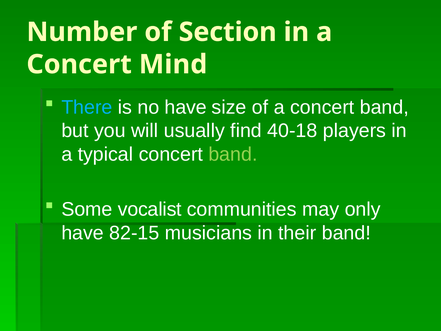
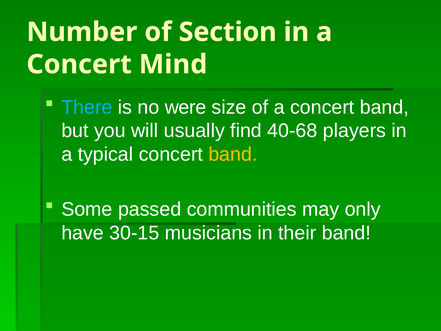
no have: have -> were
40-18: 40-18 -> 40-68
band at (233, 154) colour: light green -> yellow
vocalist: vocalist -> passed
82-15: 82-15 -> 30-15
